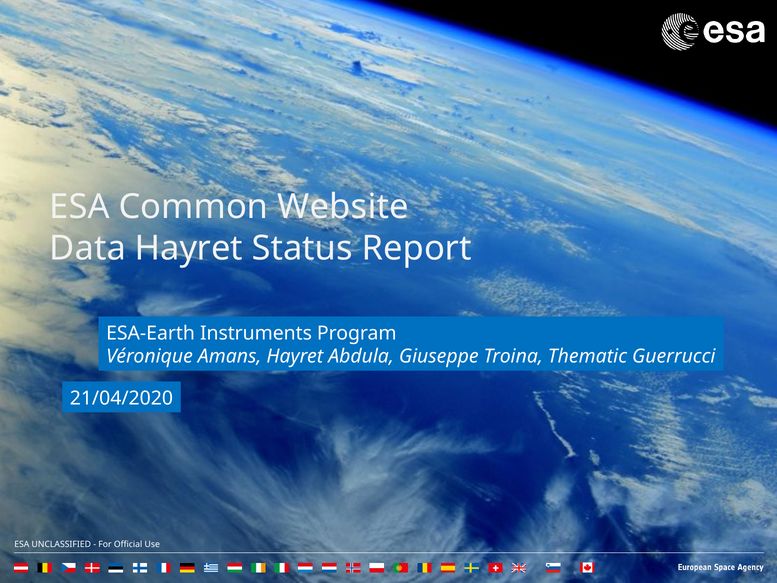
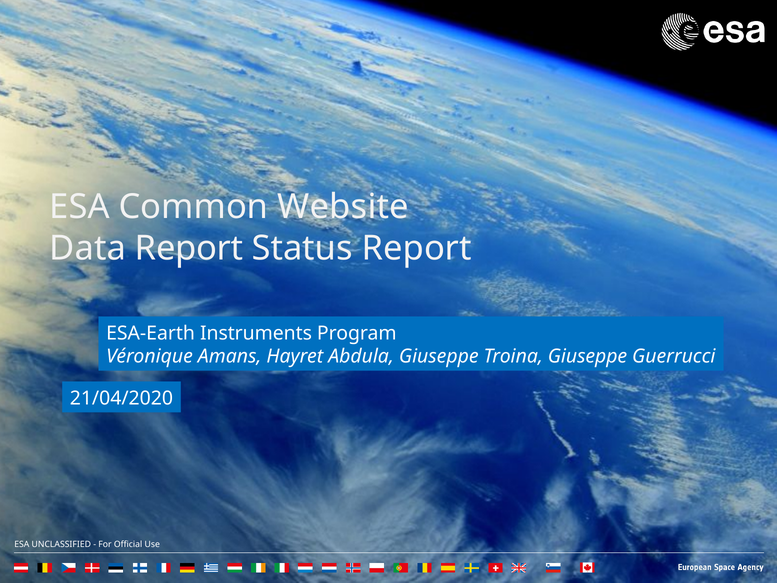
Data Hayret: Hayret -> Report
Troina Thematic: Thematic -> Giuseppe
